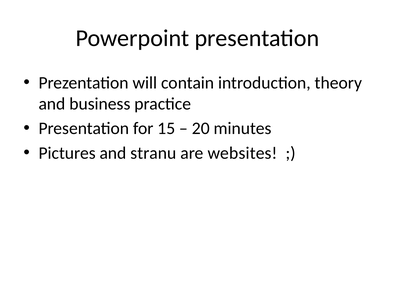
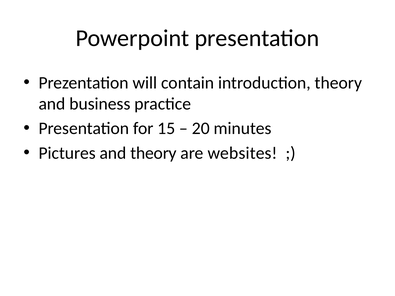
and stranu: stranu -> theory
